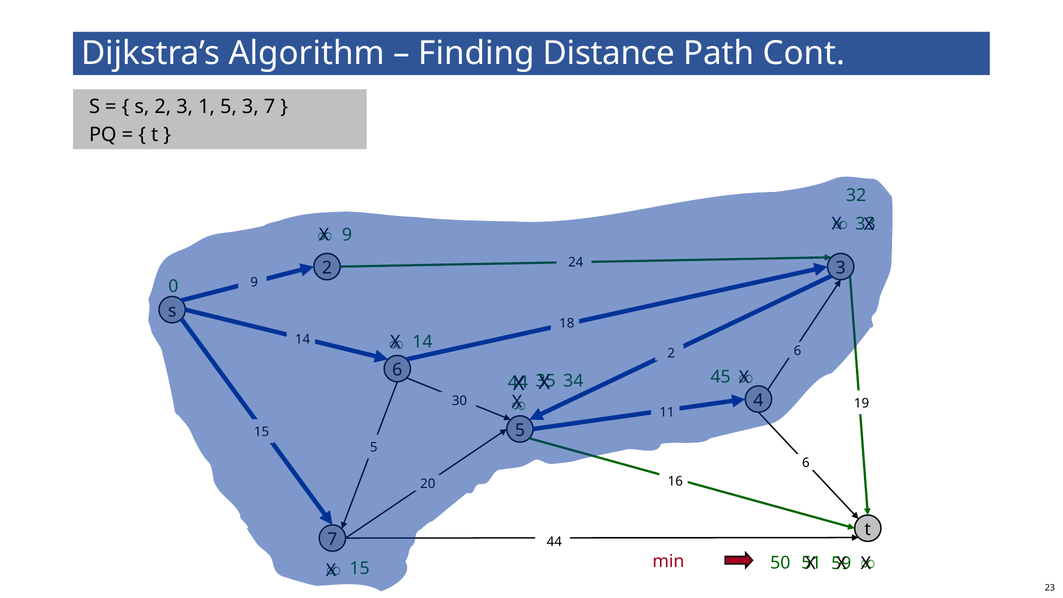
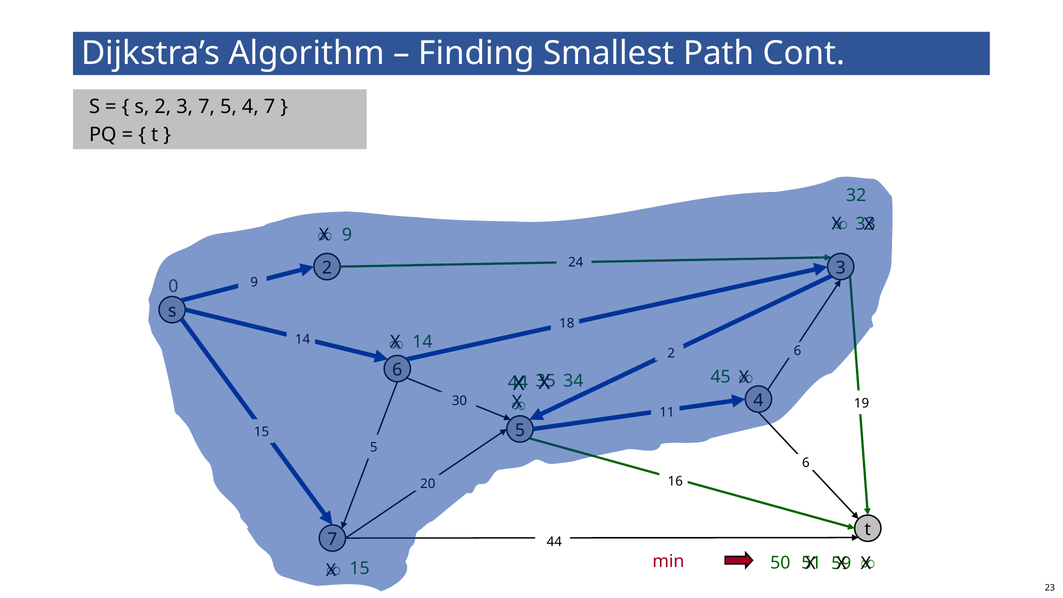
Distance: Distance -> Smallest
3 1: 1 -> 7
5 3: 3 -> 4
